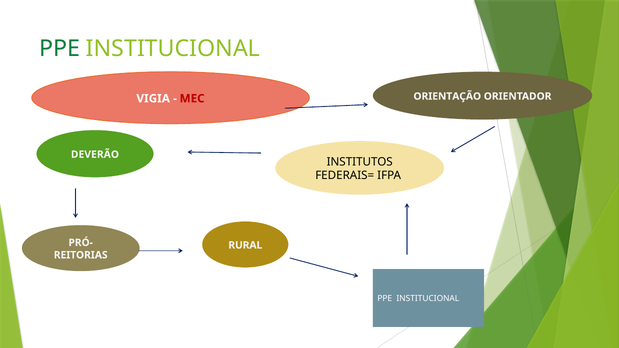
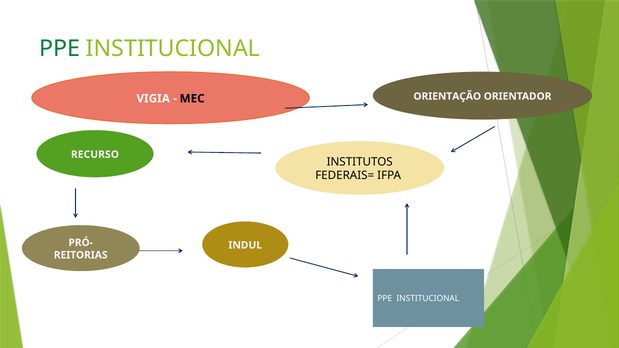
MEC colour: red -> black
DEVERÃO: DEVERÃO -> RECURSO
RURAL: RURAL -> INDUL
